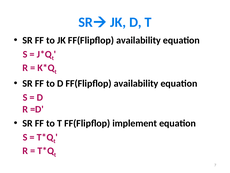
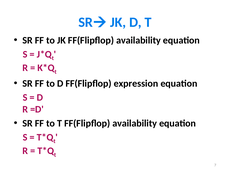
D FF(Flipflop availability: availability -> expression
T FF(Flipflop implement: implement -> availability
